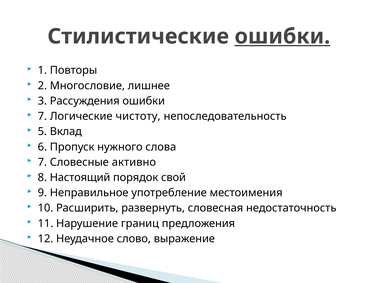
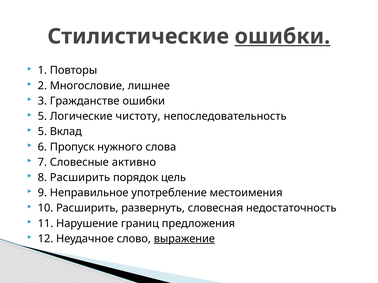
Рассуждения: Рассуждения -> Гражданстве
7 at (42, 116): 7 -> 5
8 Настоящий: Настоящий -> Расширить
свой: свой -> цель
выражение underline: none -> present
